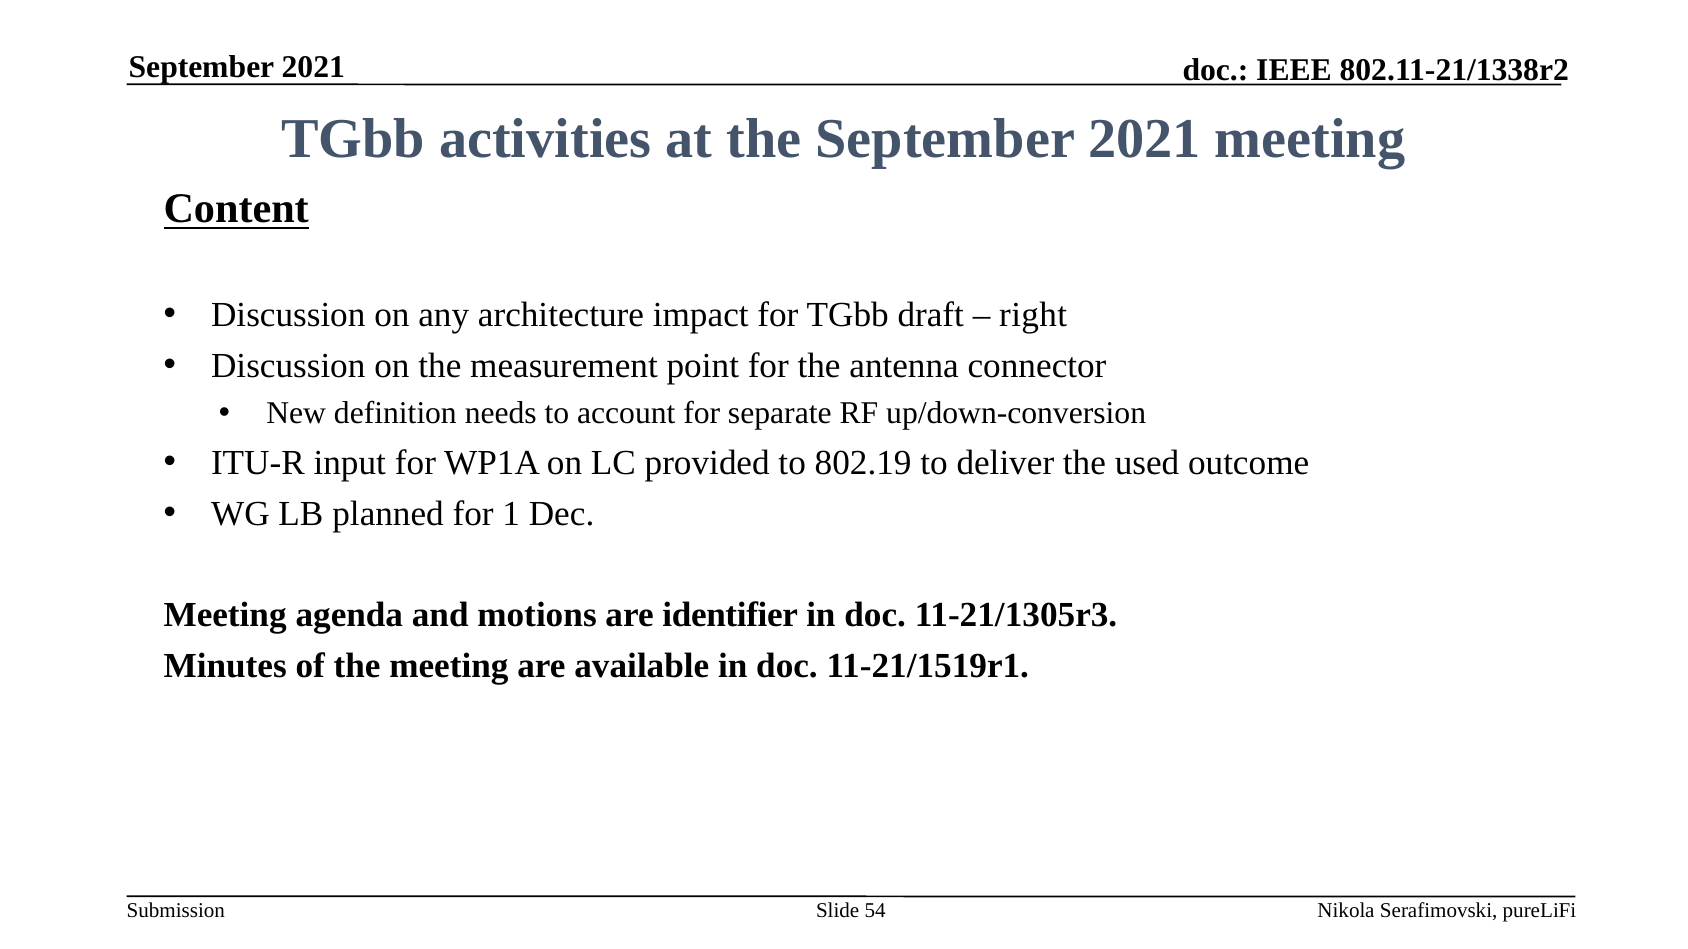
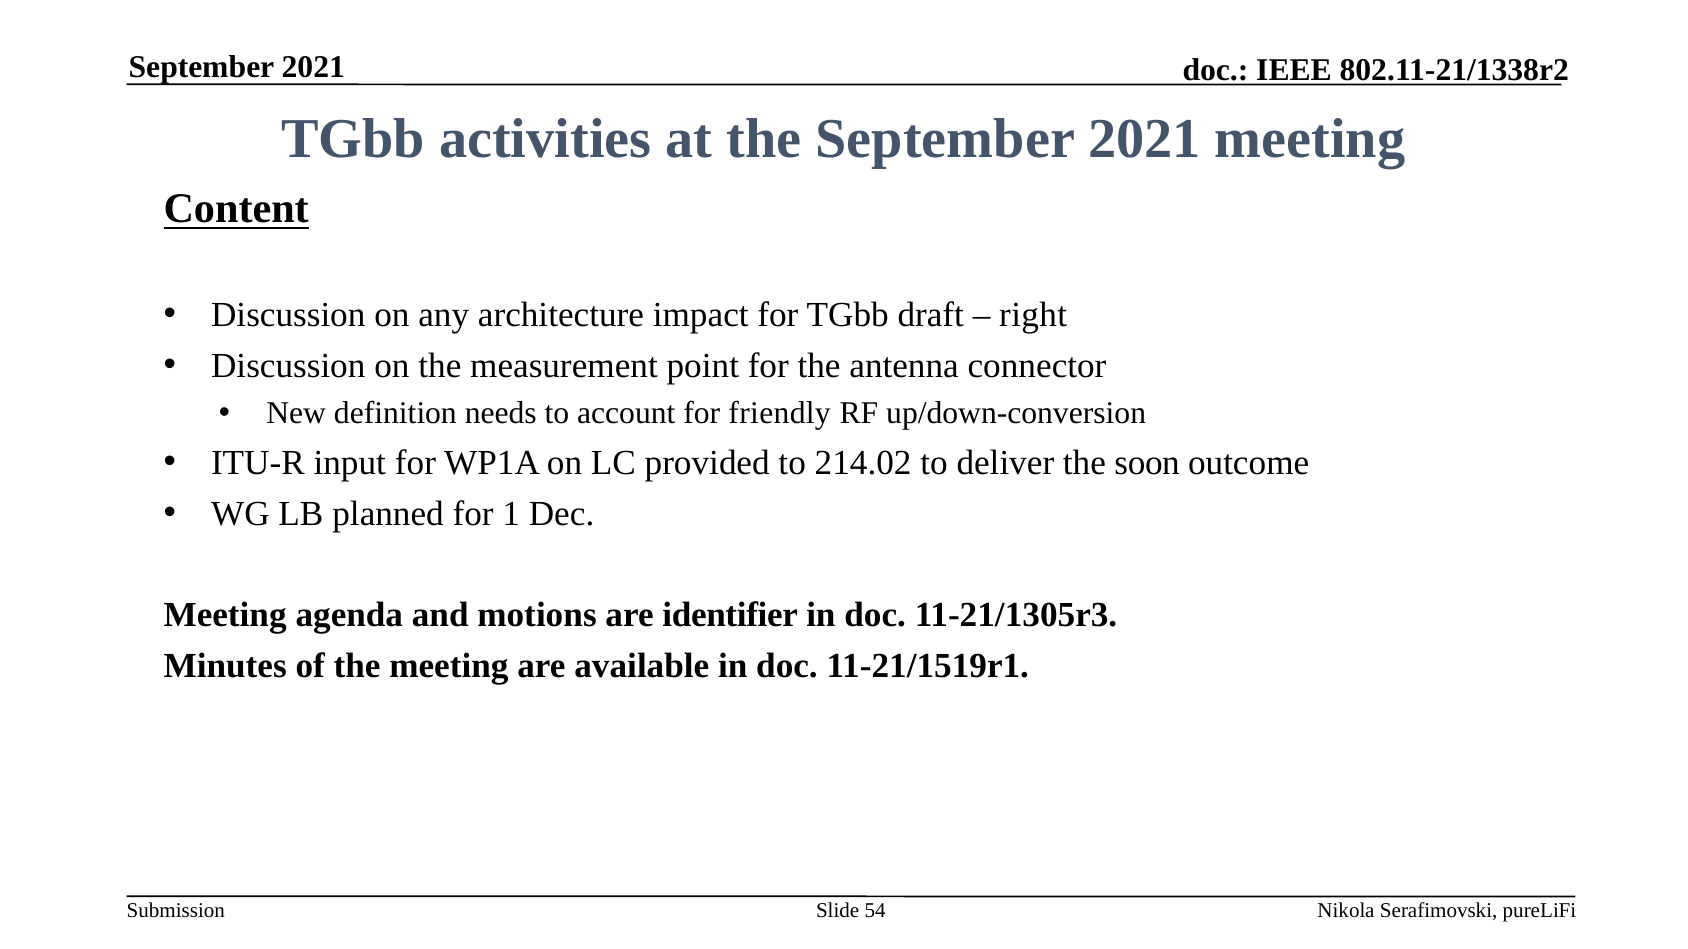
separate: separate -> friendly
802.19: 802.19 -> 214.02
used: used -> soon
